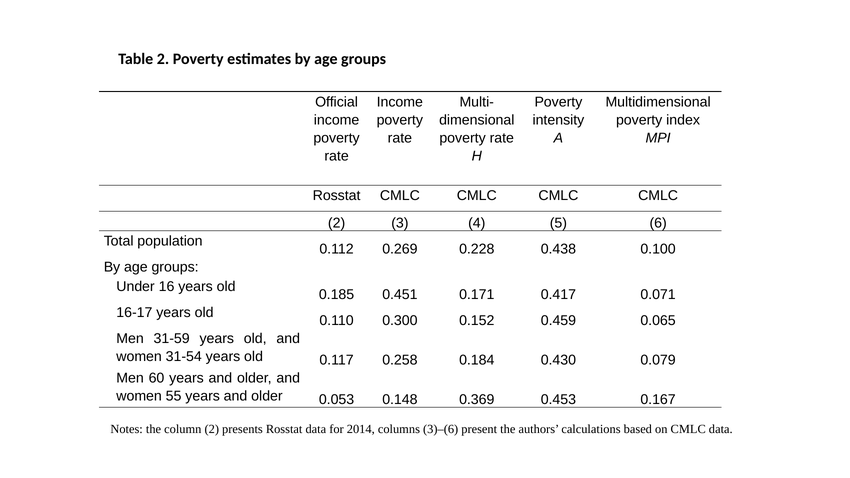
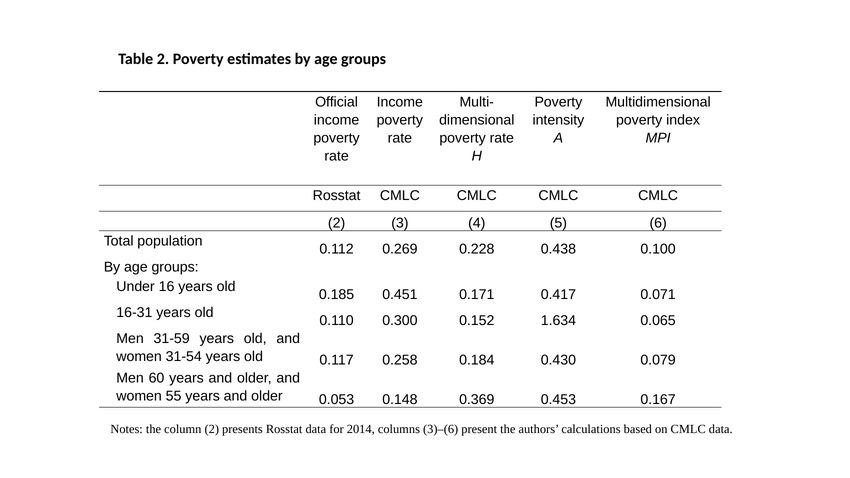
16-17: 16-17 -> 16-31
0.459: 0.459 -> 1.634
